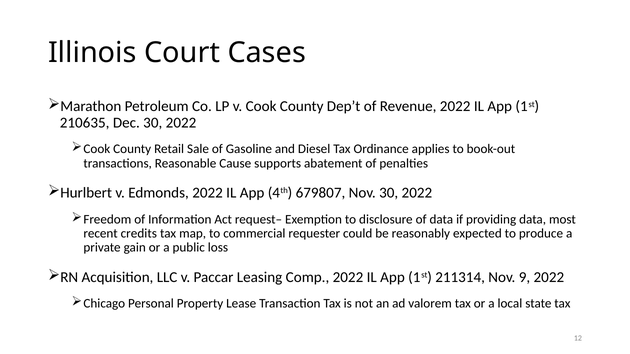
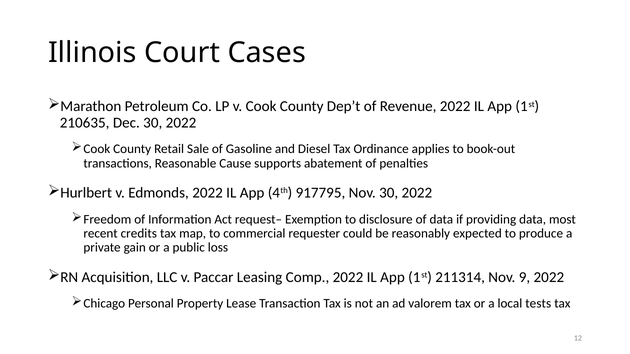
679807: 679807 -> 917795
state: state -> tests
